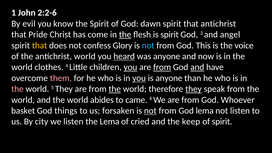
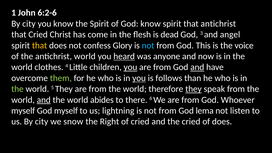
2:2-6: 2:2-6 -> 6:2-6
evil at (29, 24): evil -> city
God dawn: dawn -> know
that Pride: Pride -> Cried
the at (125, 35) underline: present -> none
is spirit: spirit -> dead
from at (162, 67) underline: present -> none
them colour: pink -> light green
is anyone: anyone -> follows
the at (17, 89) colour: pink -> light green
the at (115, 89) underline: present -> none
and at (44, 100) underline: none -> present
came: came -> there
basket at (23, 111): basket -> myself
God things: things -> myself
forsaken: forsaken -> lightning
not at (150, 111) underline: present -> none
we listen: listen -> snow
the Lema: Lema -> Right
the keep: keep -> cried
of spirit: spirit -> does
